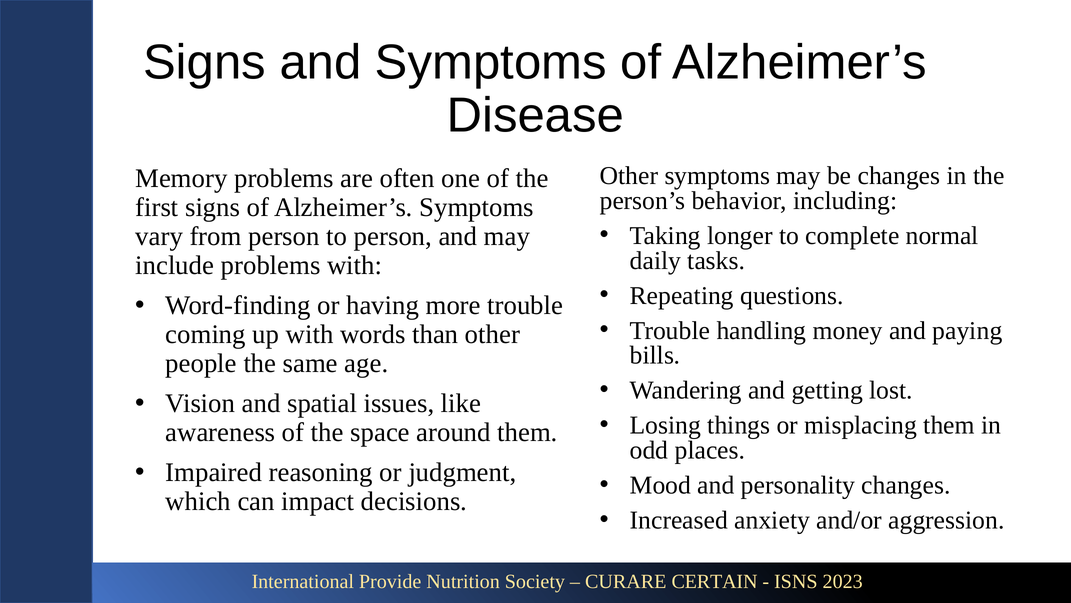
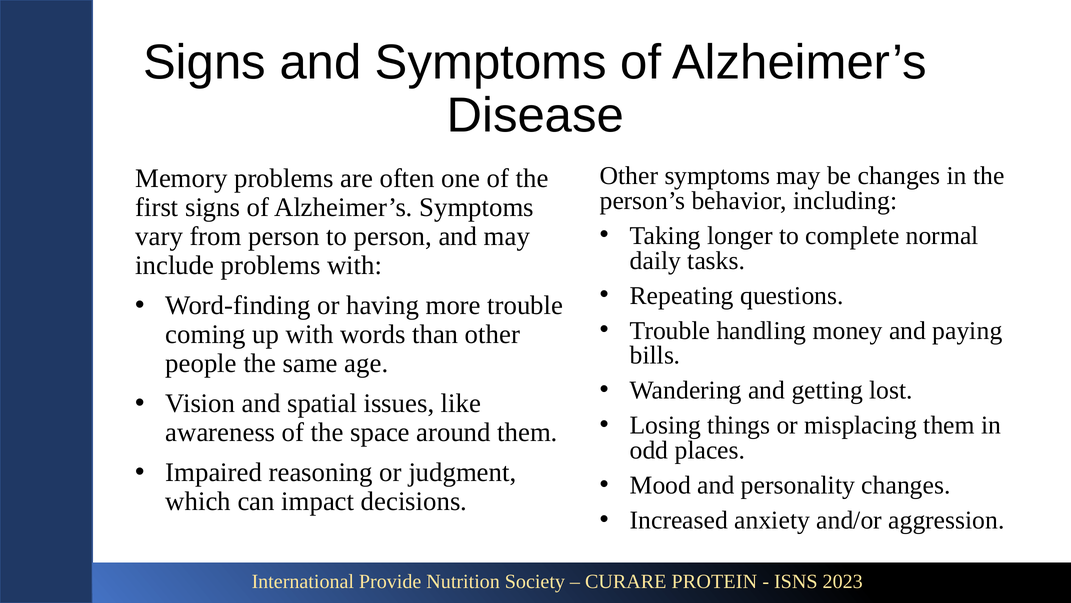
CERTAIN: CERTAIN -> PROTEIN
